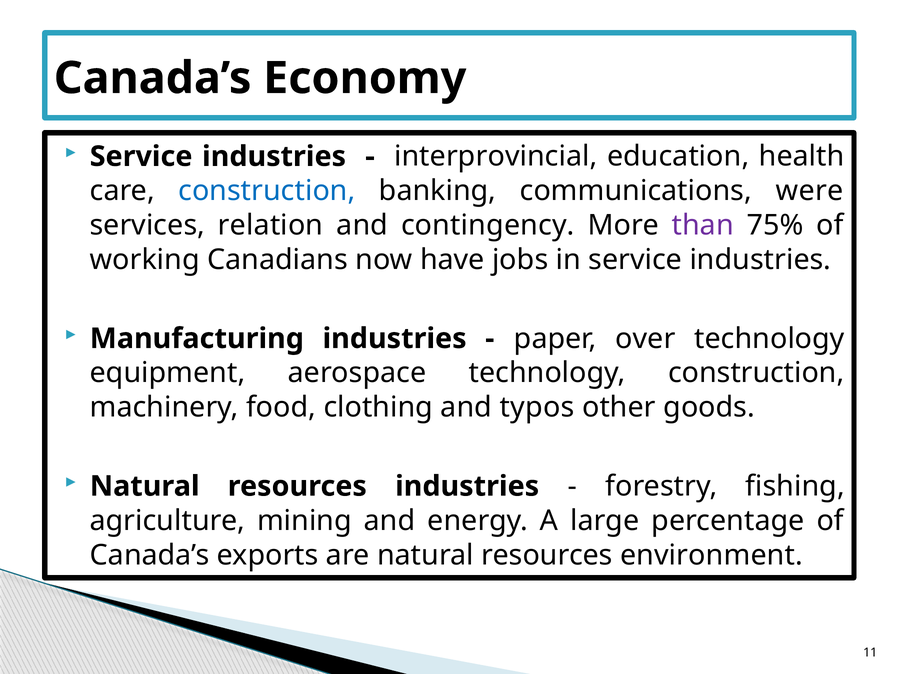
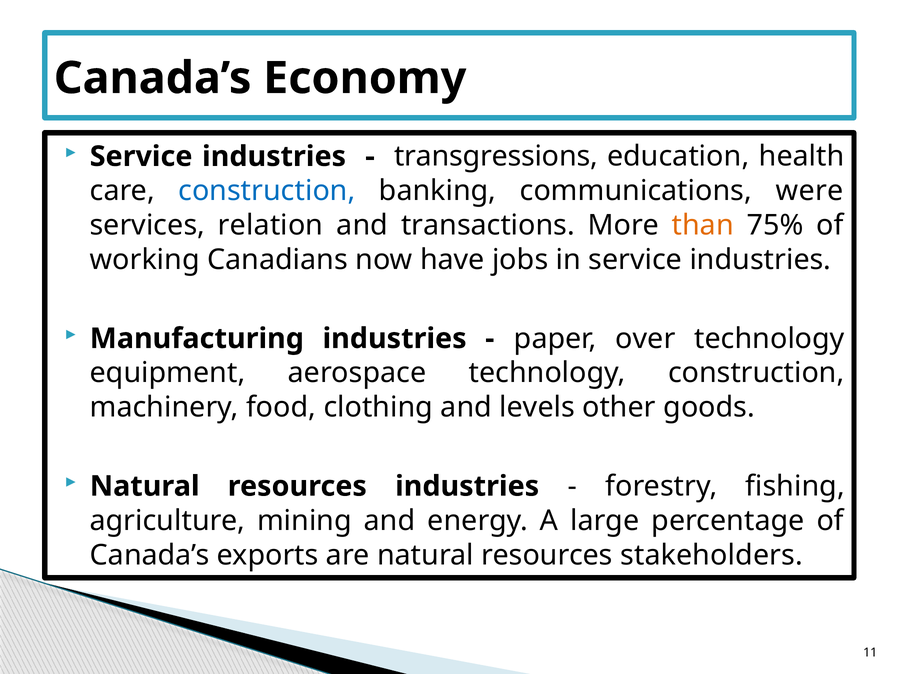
interprovincial: interprovincial -> transgressions
contingency: contingency -> transactions
than colour: purple -> orange
typos: typos -> levels
environment: environment -> stakeholders
